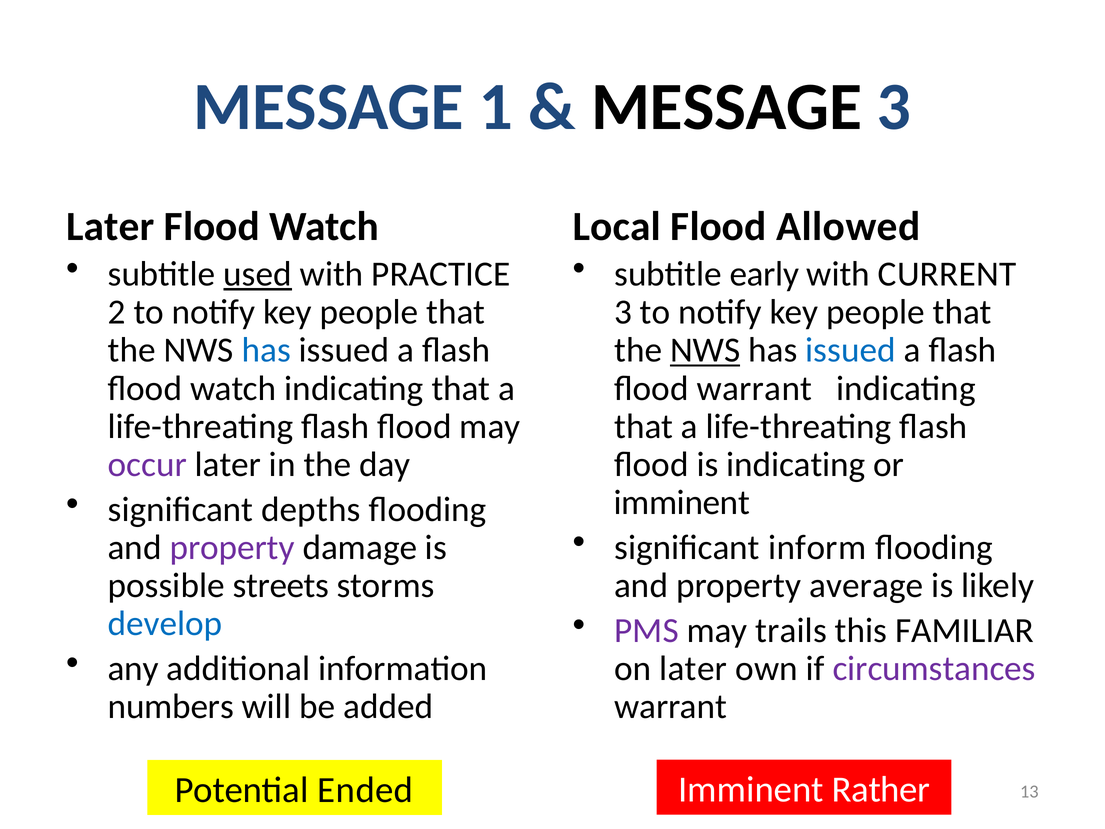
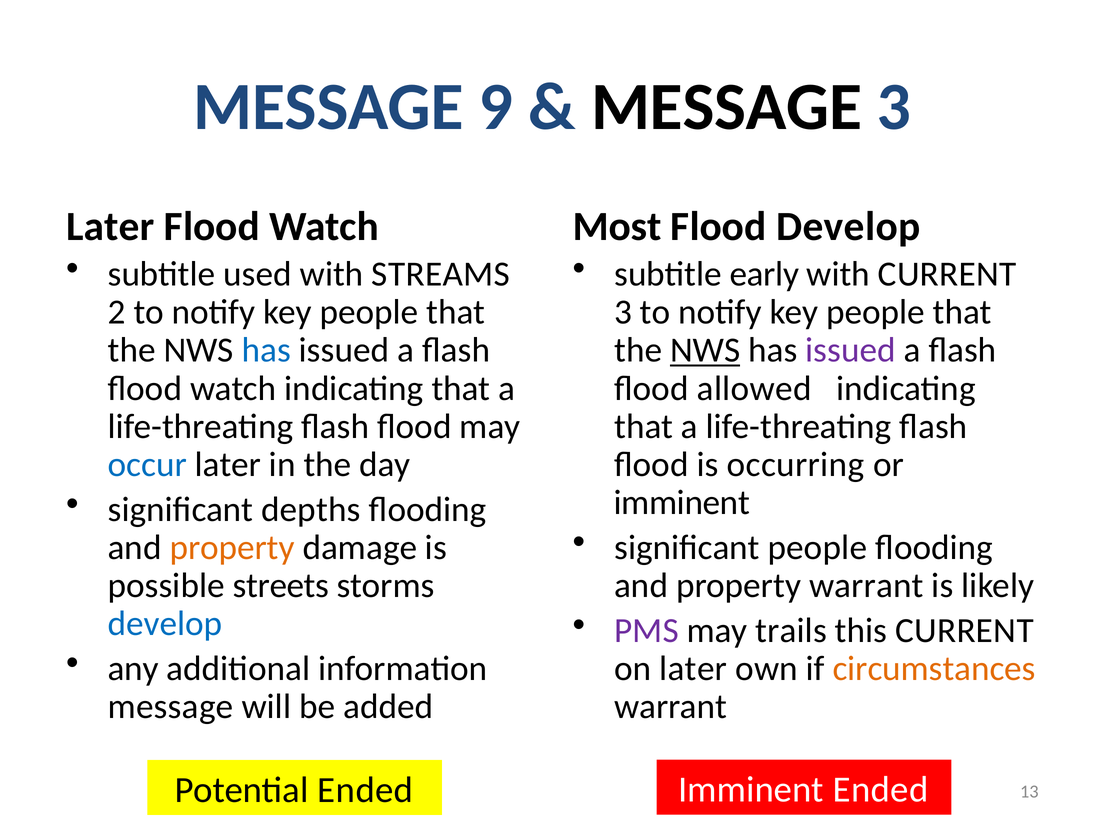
1: 1 -> 9
Local: Local -> Most
Flood Allowed: Allowed -> Develop
used underline: present -> none
PRACTICE: PRACTICE -> STREAMS
issued at (851, 350) colour: blue -> purple
flood warrant: warrant -> allowed
occur colour: purple -> blue
is indicating: indicating -> occurring
significant inform: inform -> people
property at (232, 547) colour: purple -> orange
property average: average -> warrant
this FAMILIAR: FAMILIAR -> CURRENT
circumstances colour: purple -> orange
numbers at (171, 706): numbers -> message
Imminent Rather: Rather -> Ended
